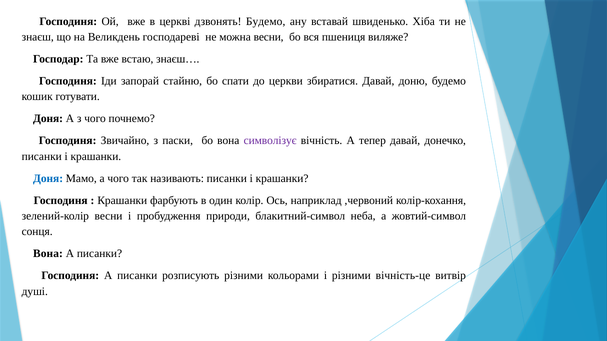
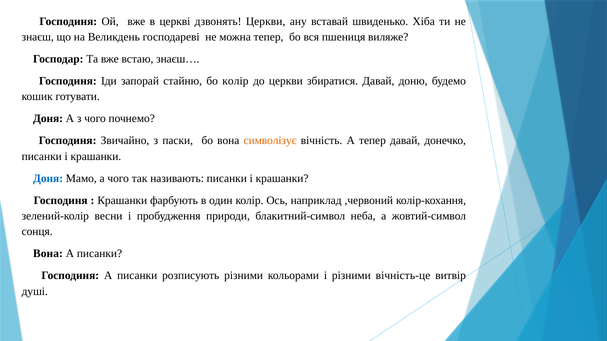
дзвонять Будемо: Будемо -> Церкви
можна весни: весни -> тепер
бо спати: спати -> колір
символізує colour: purple -> orange
